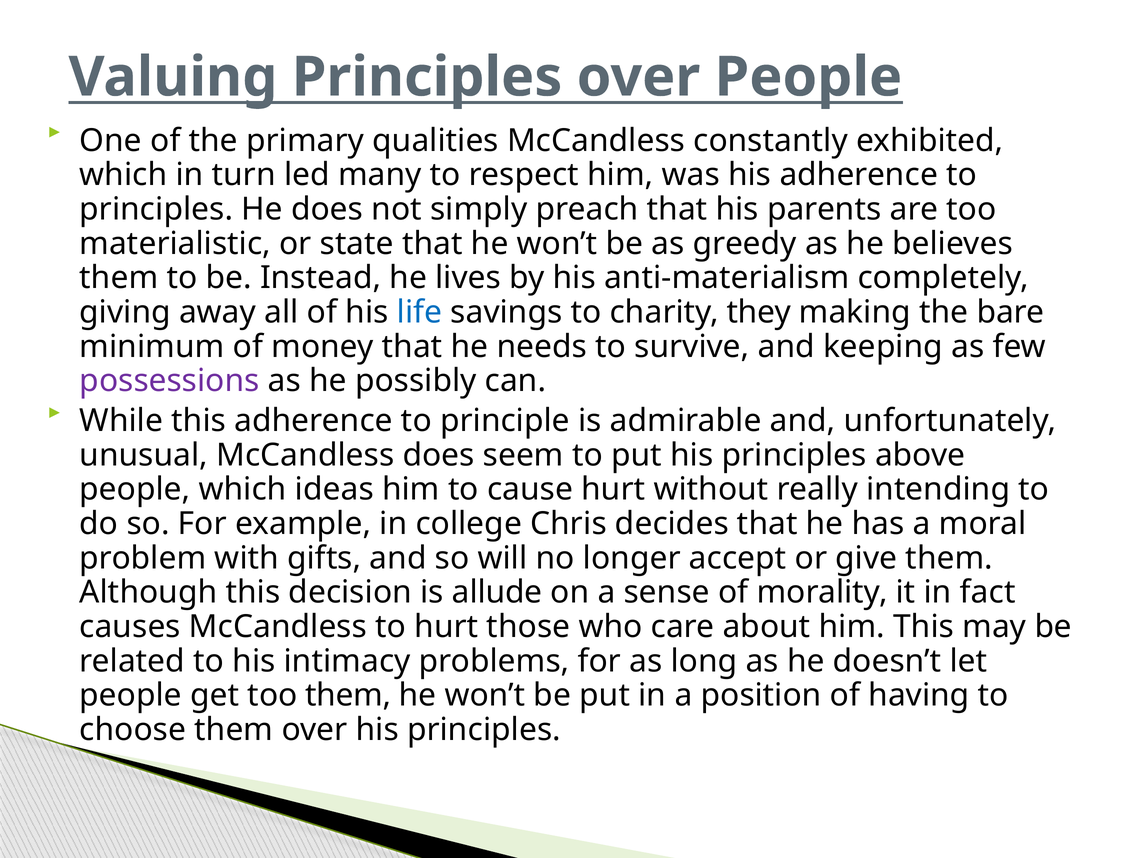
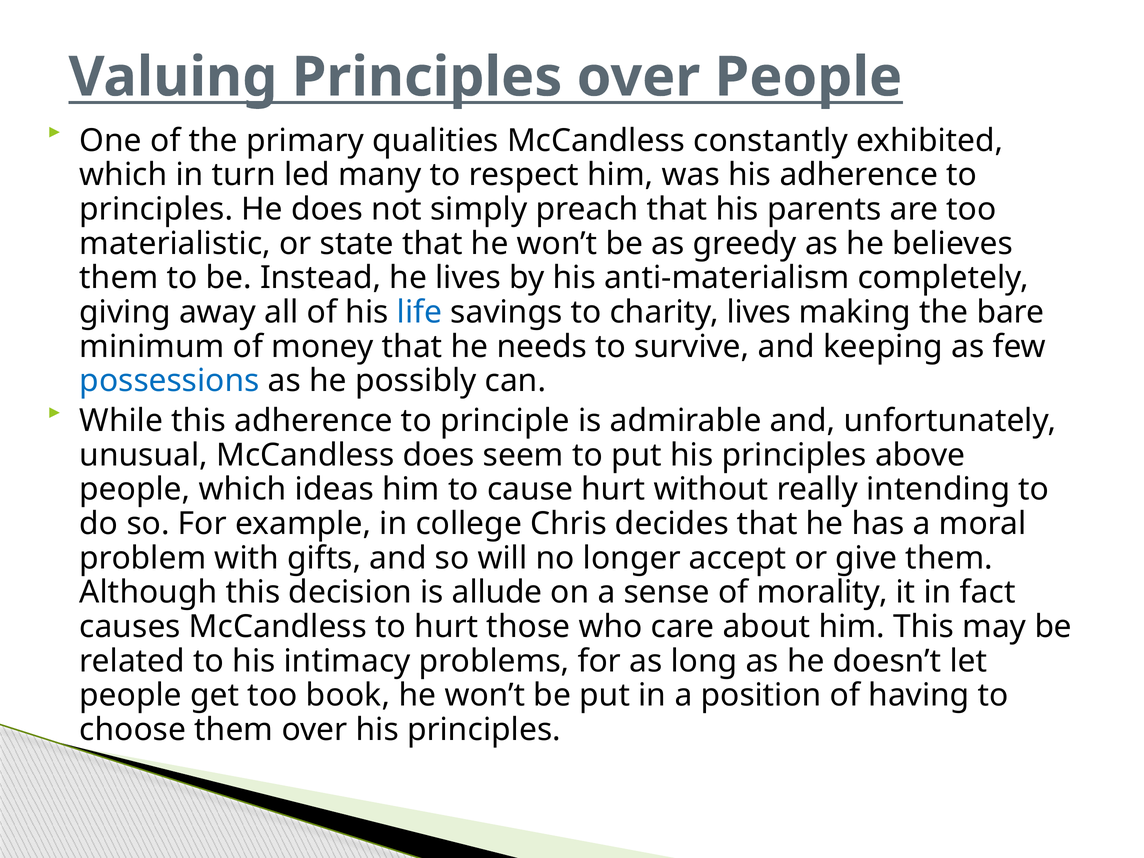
charity they: they -> lives
possessions colour: purple -> blue
too them: them -> book
